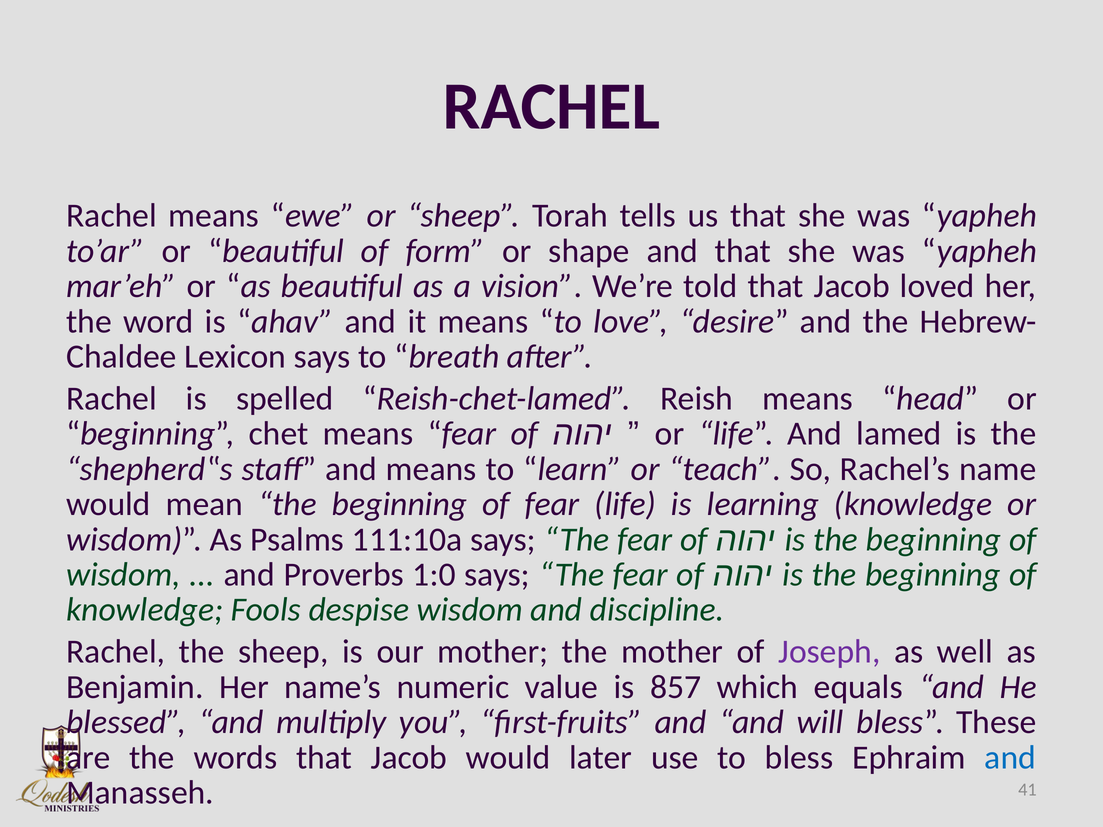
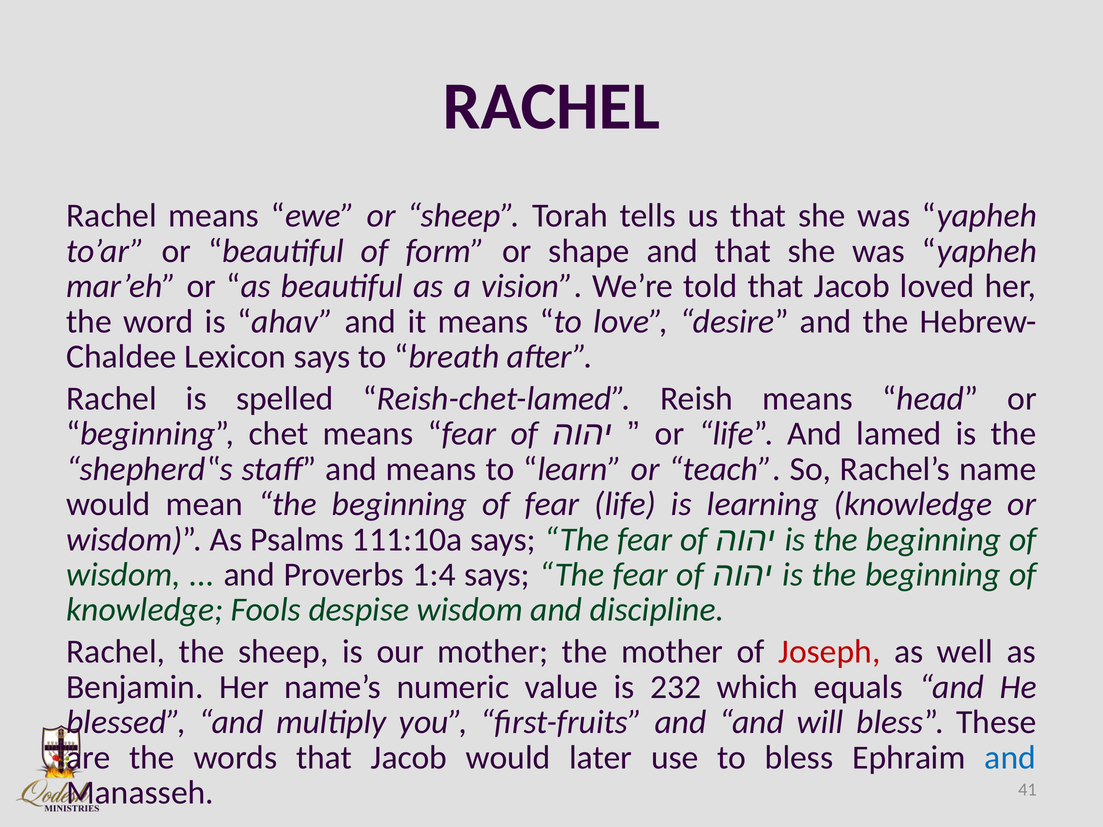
1:0: 1:0 -> 1:4
Joseph colour: purple -> red
857: 857 -> 232
